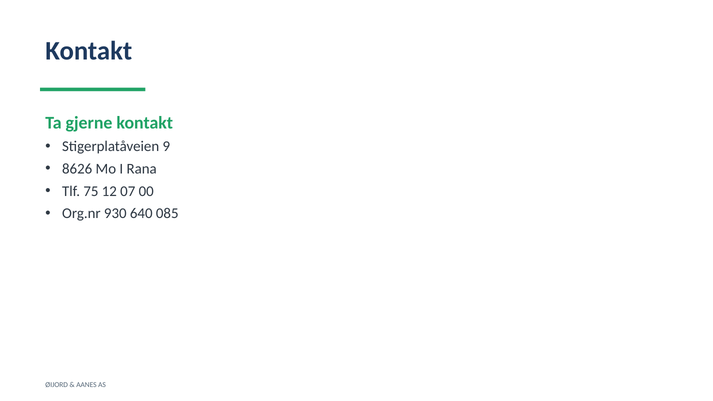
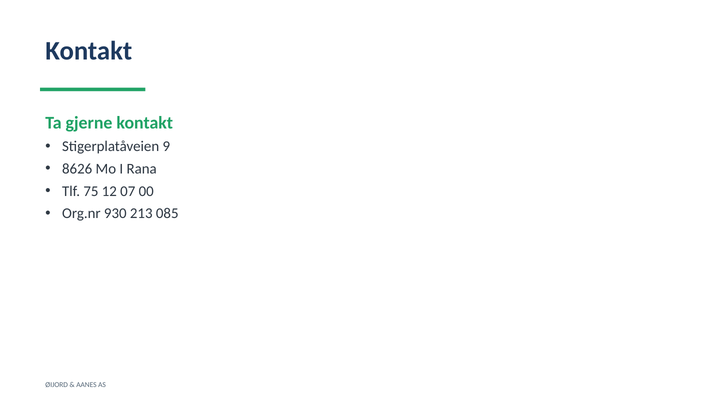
640: 640 -> 213
